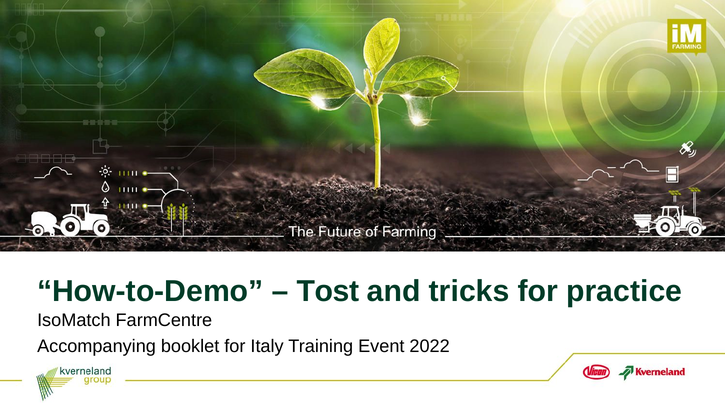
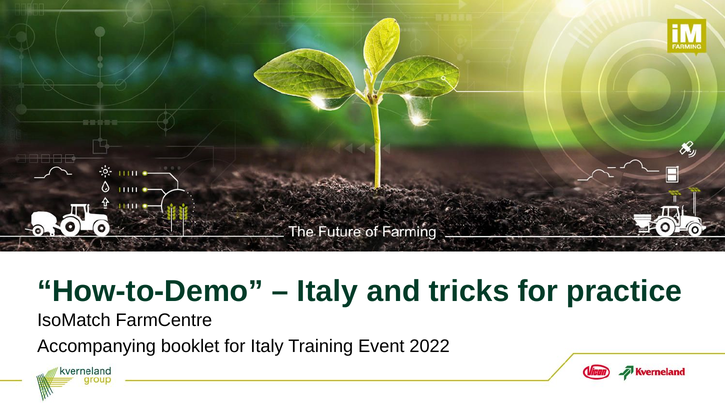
Tost at (328, 291): Tost -> Italy
